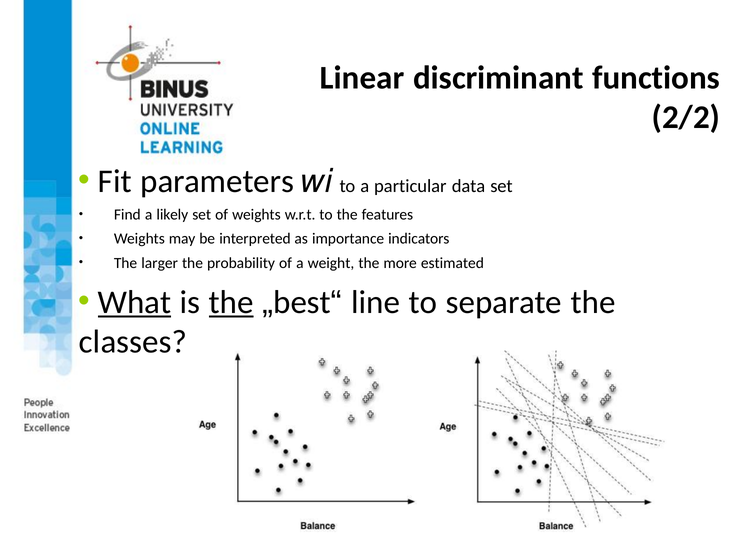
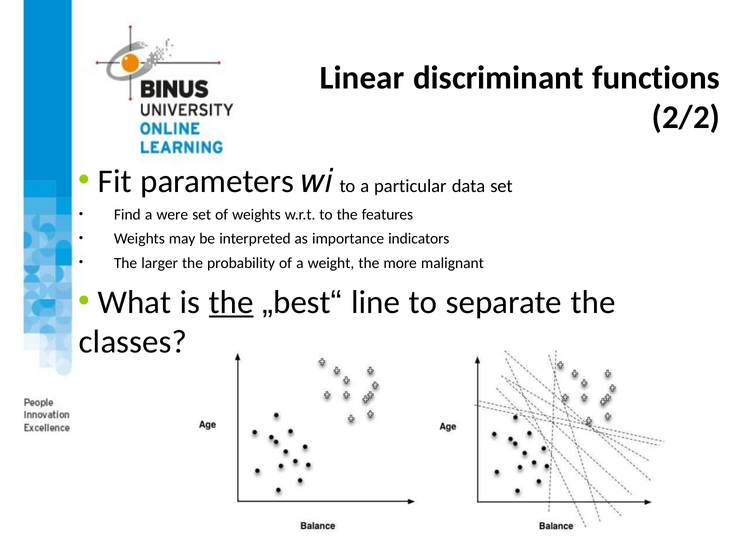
likely: likely -> were
estimated: estimated -> malignant
What underline: present -> none
